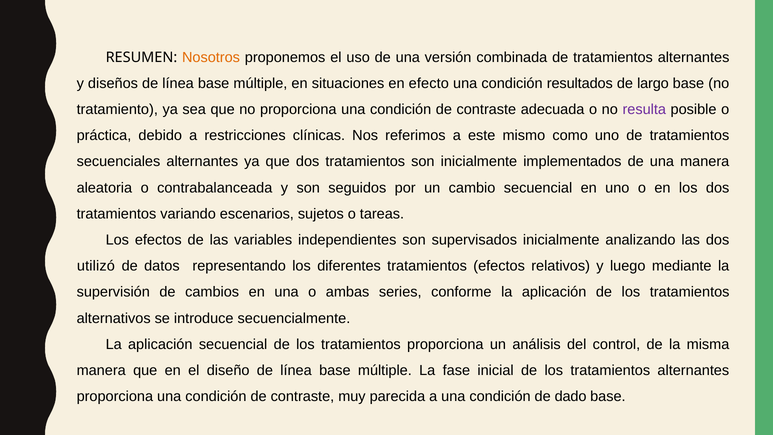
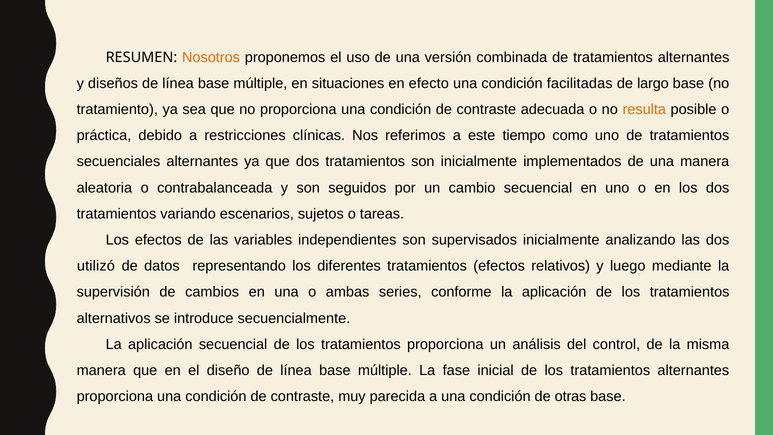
resultados: resultados -> facilitadas
resulta colour: purple -> orange
mismo: mismo -> tiempo
dado: dado -> otras
